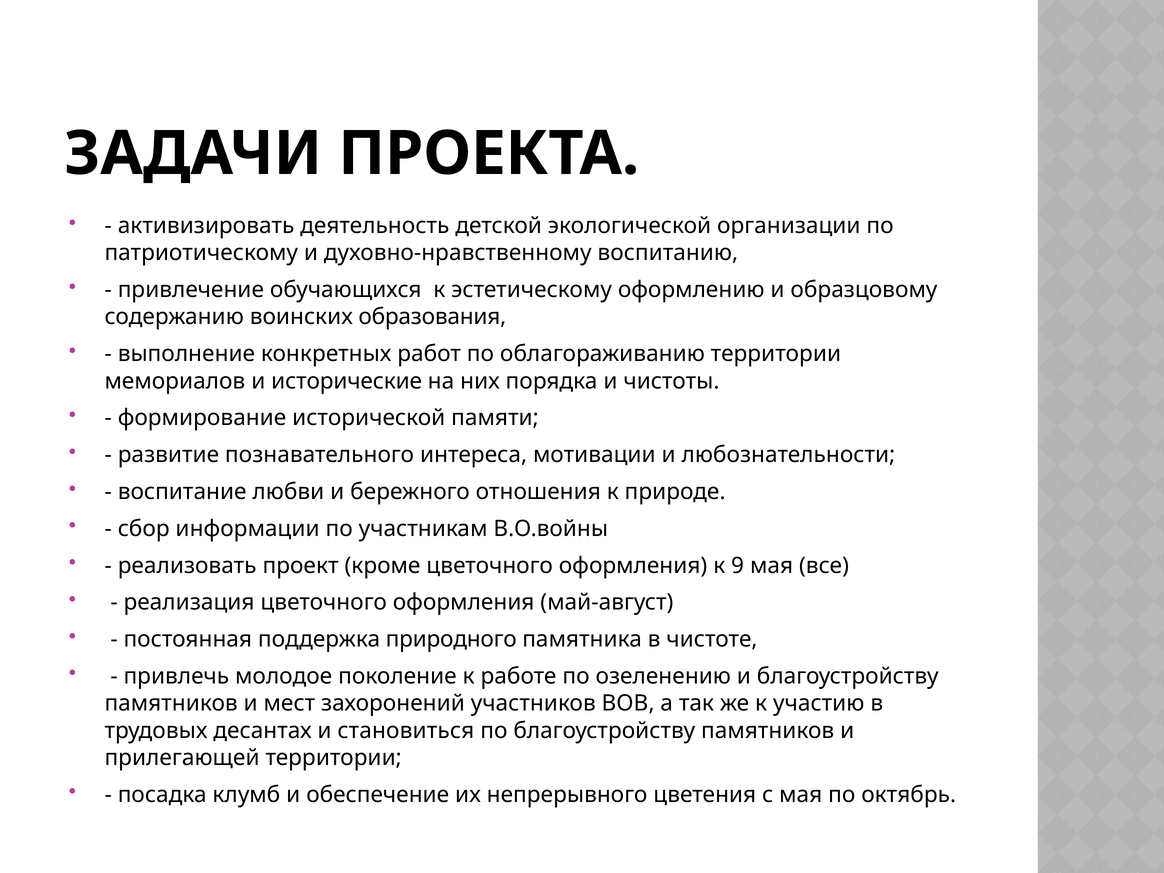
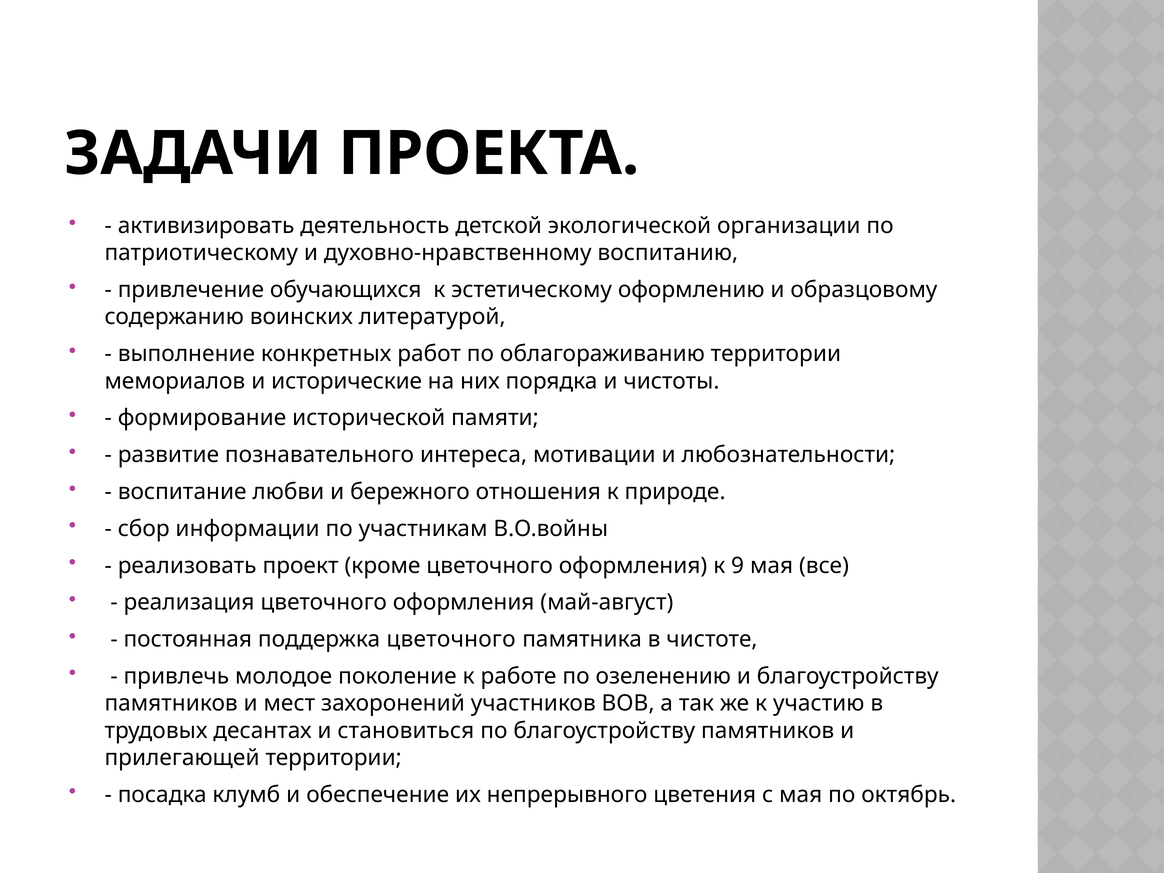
образования: образования -> литературой
поддержка природного: природного -> цветочного
